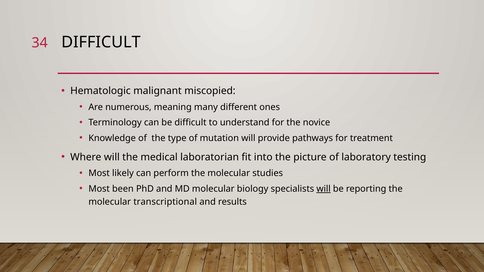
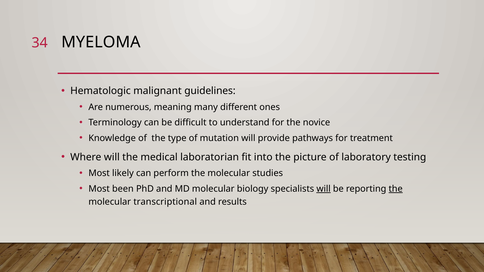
34 DIFFICULT: DIFFICULT -> MYELOMA
miscopied: miscopied -> guidelines
the at (396, 189) underline: none -> present
